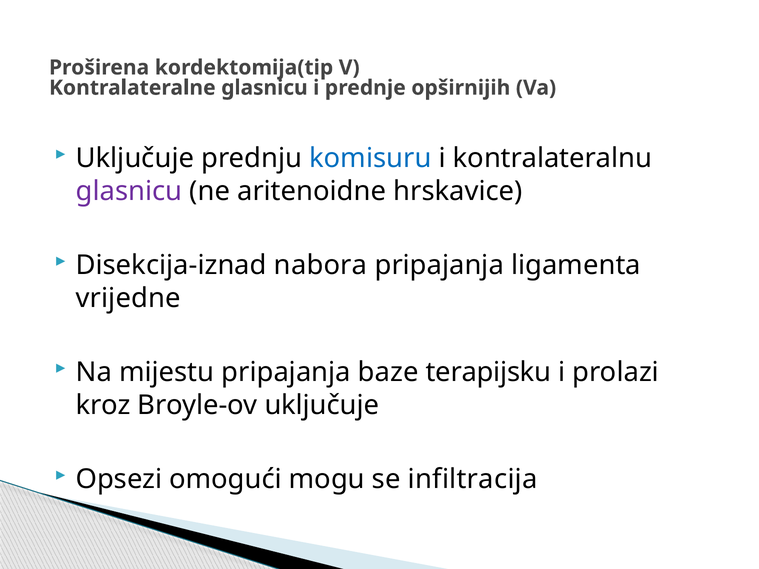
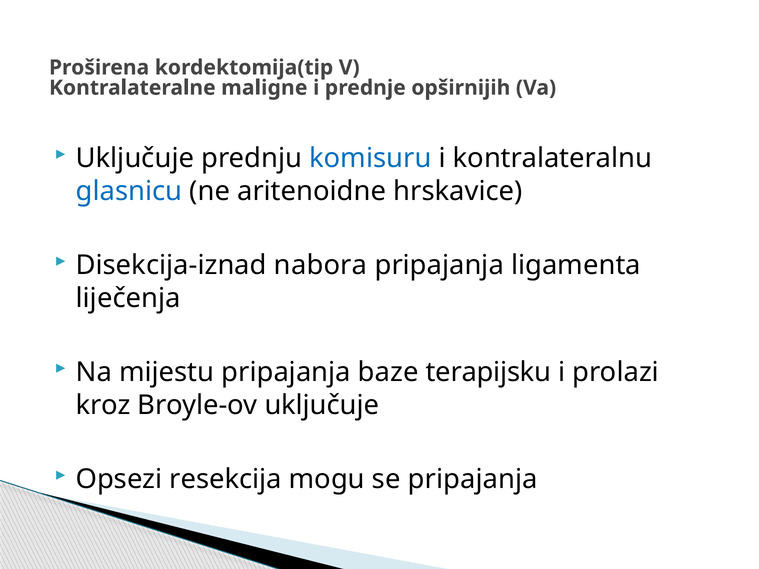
Kontralateralne glasnicu: glasnicu -> maligne
glasnicu at (129, 191) colour: purple -> blue
vrijedne: vrijedne -> liječenja
omogući: omogući -> resekcija
se infiltracija: infiltracija -> pripajanja
